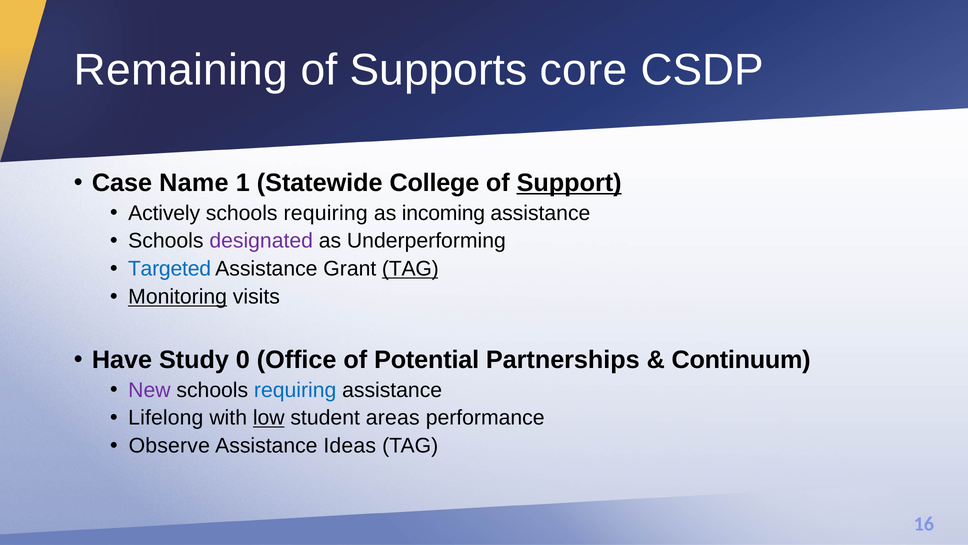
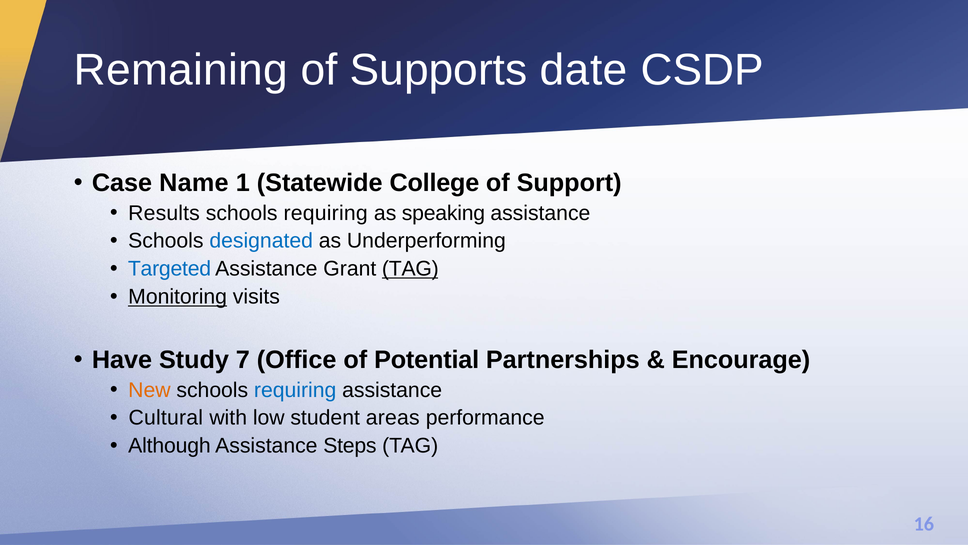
core: core -> date
Support underline: present -> none
Actively: Actively -> Results
incoming: incoming -> speaking
designated colour: purple -> blue
0: 0 -> 7
Continuum: Continuum -> Encourage
New colour: purple -> orange
Lifelong: Lifelong -> Cultural
low underline: present -> none
Observe: Observe -> Although
Ideas: Ideas -> Steps
